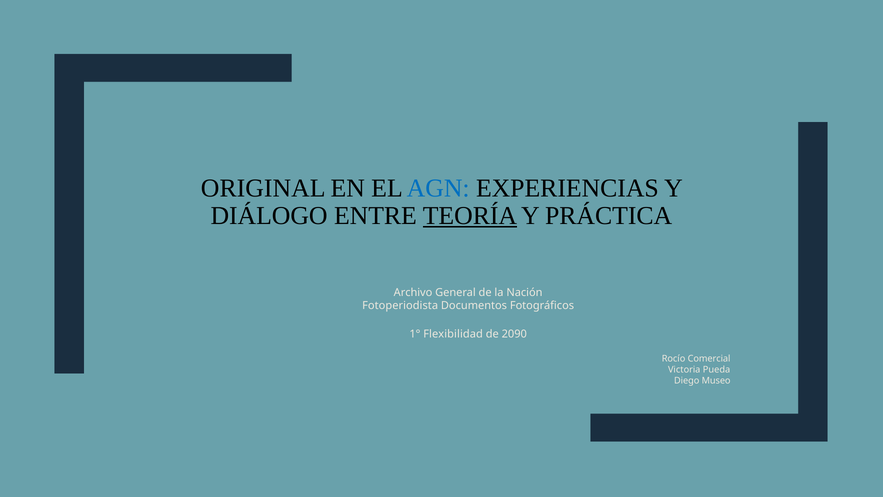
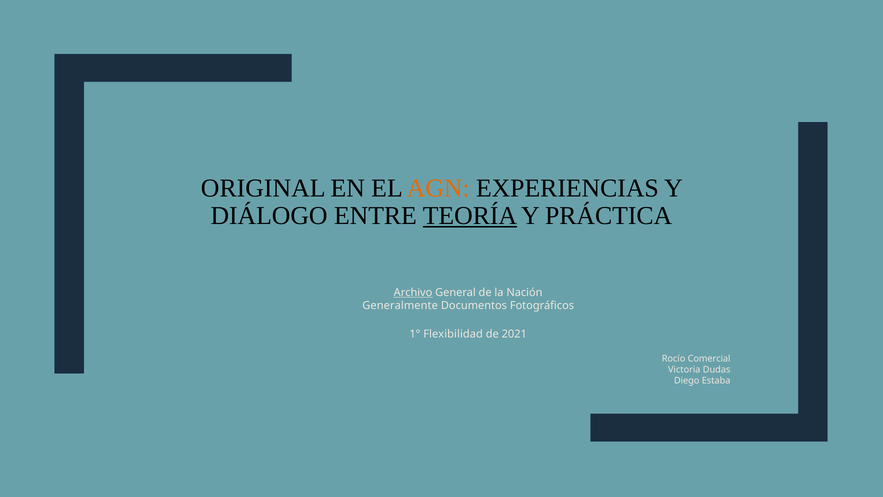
AGN colour: blue -> orange
Archivo underline: none -> present
Fotoperiodista: Fotoperiodista -> Generalmente
2090: 2090 -> 2021
Pueda: Pueda -> Dudas
Museo: Museo -> Estaba
